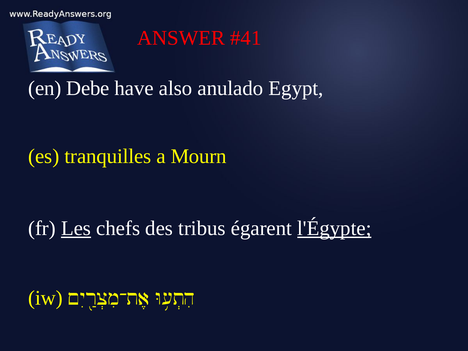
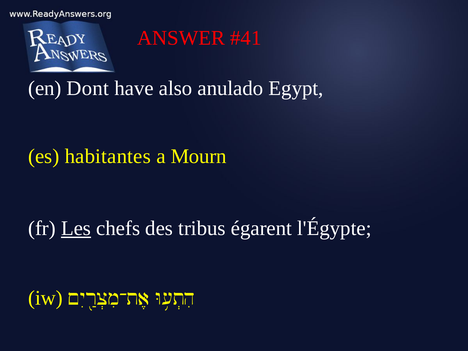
Debe: Debe -> Dont
tranquilles: tranquilles -> habitantes
l'Égypte underline: present -> none
